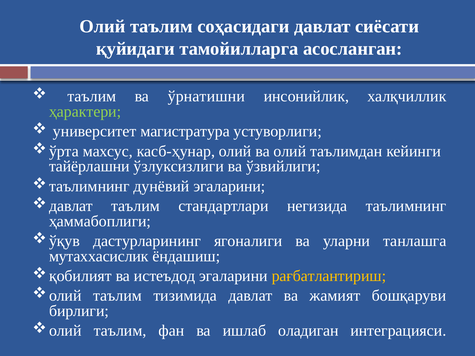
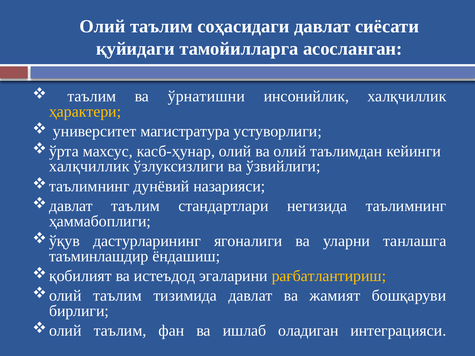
ҳарактери colour: light green -> yellow
тайёрлашни at (89, 166): тайёрлашни -> халқчиллик
дунёвий эгаларини: эгаларини -> назарияси
мутаххасислик: мутаххасислик -> таъминлашдир
